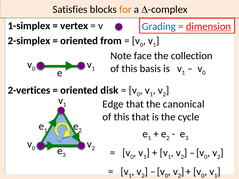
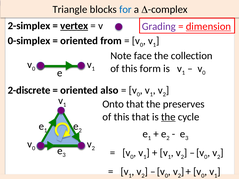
Satisfies: Satisfies -> Triangle
for colour: orange -> blue
1-simplex: 1-simplex -> 2-simplex
vertex underline: none -> present
Grading colour: blue -> purple
2-simplex: 2-simplex -> 0-simplex
basis: basis -> form
2-vertices: 2-vertices -> 2-discrete
disk: disk -> also
Edge: Edge -> Onto
canonical: canonical -> preserves
the at (168, 117) underline: none -> present
